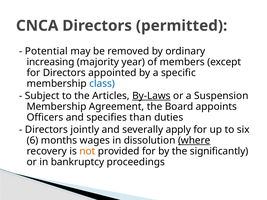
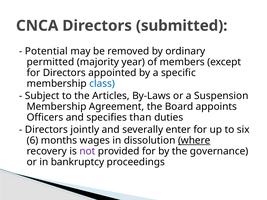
permitted: permitted -> submitted
increasing: increasing -> permitted
By-Laws underline: present -> none
apply: apply -> enter
not colour: orange -> purple
significantly: significantly -> governance
